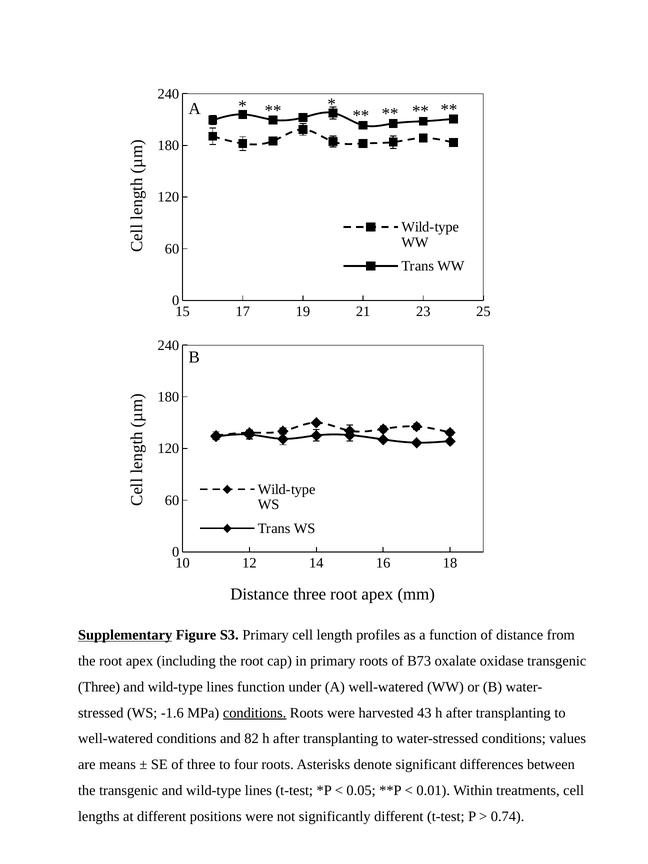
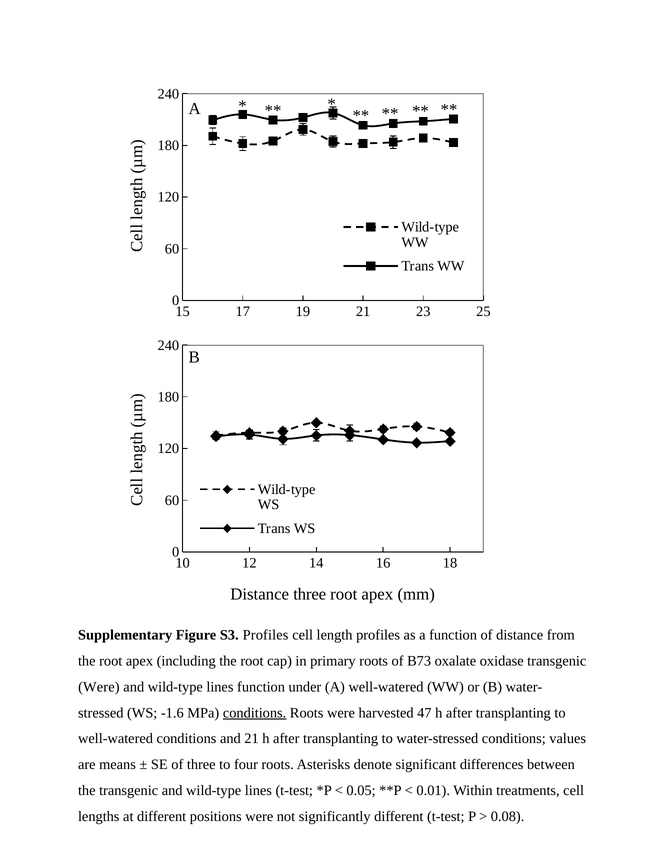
Supplementary underline: present -> none
S3 Primary: Primary -> Profiles
Three at (99, 687): Three -> Were
43: 43 -> 47
and 82: 82 -> 21
0.74: 0.74 -> 0.08
